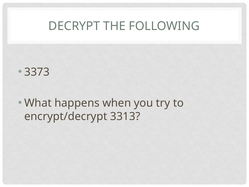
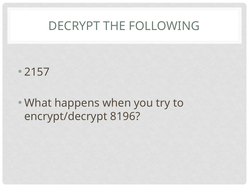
3373: 3373 -> 2157
3313: 3313 -> 8196
